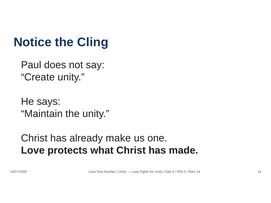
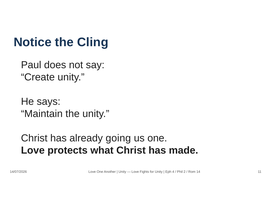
make: make -> going
